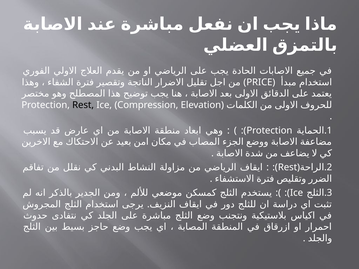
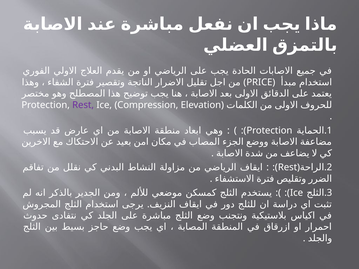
Rest at (83, 105) colour: black -> purple
